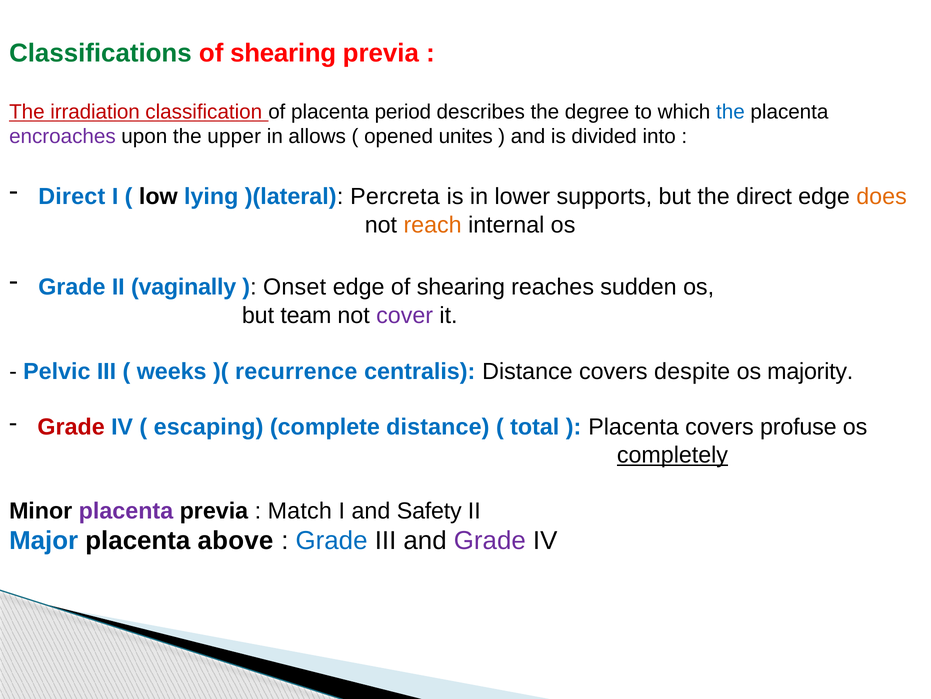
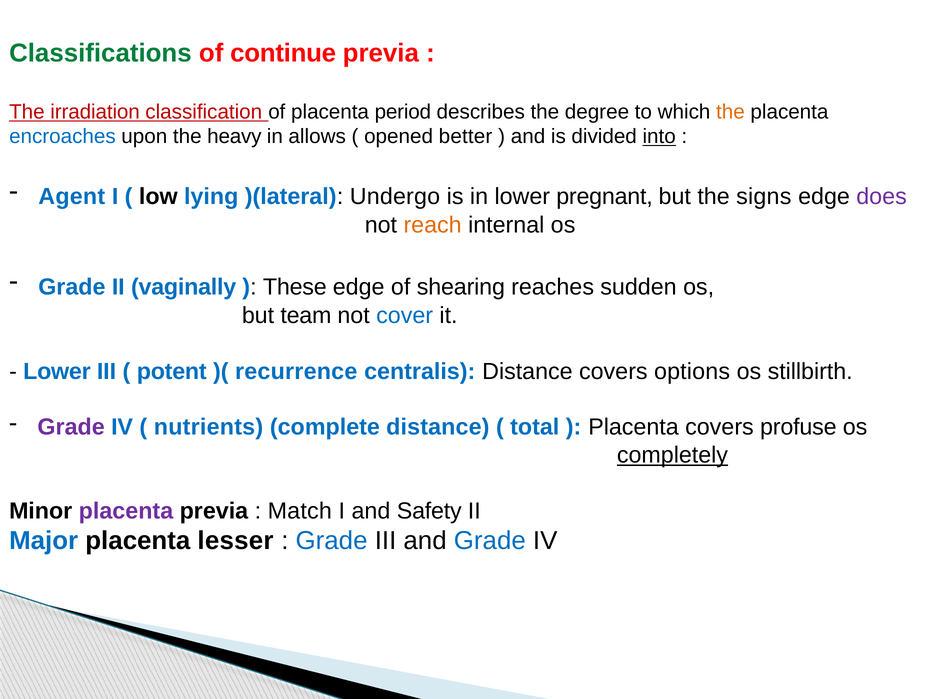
shearing at (283, 53): shearing -> continue
the at (730, 112) colour: blue -> orange
encroaches colour: purple -> blue
upper: upper -> heavy
unites: unites -> better
into underline: none -> present
Direct at (72, 197): Direct -> Agent
Percreta: Percreta -> Undergo
supports: supports -> pregnant
the direct: direct -> signs
does colour: orange -> purple
Onset: Onset -> These
cover colour: purple -> blue
Pelvic at (57, 371): Pelvic -> Lower
weeks: weeks -> potent
despite: despite -> options
majority: majority -> stillbirth
Grade at (71, 427) colour: red -> purple
escaping: escaping -> nutrients
above: above -> lesser
Grade at (490, 540) colour: purple -> blue
